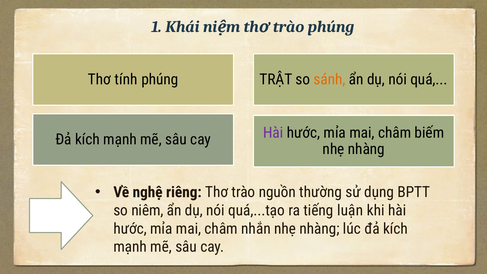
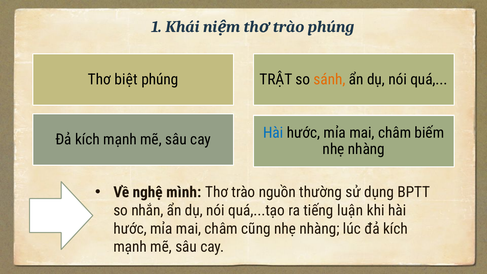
tính: tính -> biệt
Hài at (273, 133) colour: purple -> blue
riêng: riêng -> mình
niêm: niêm -> nhắn
nhắn: nhắn -> cũng
